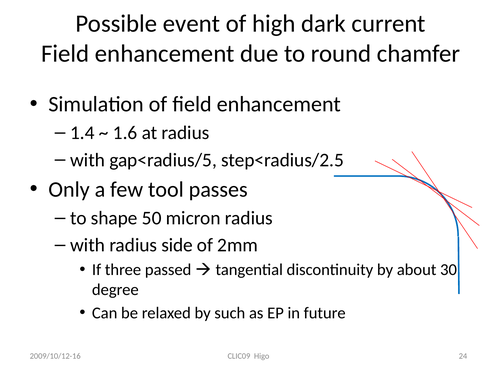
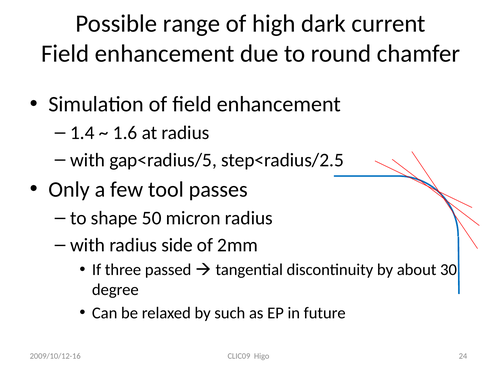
event: event -> range
